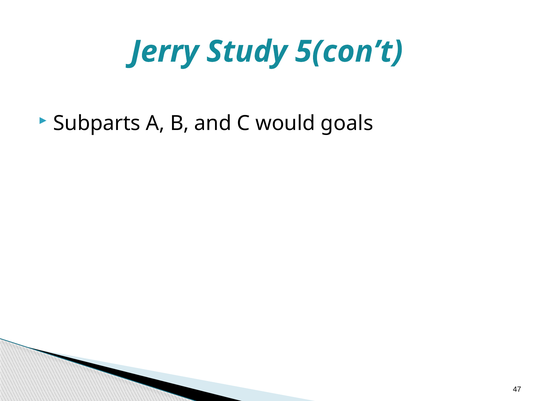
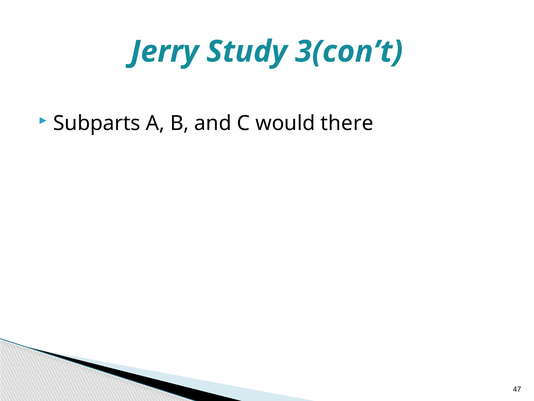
5(con’t: 5(con’t -> 3(con’t
goals: goals -> there
